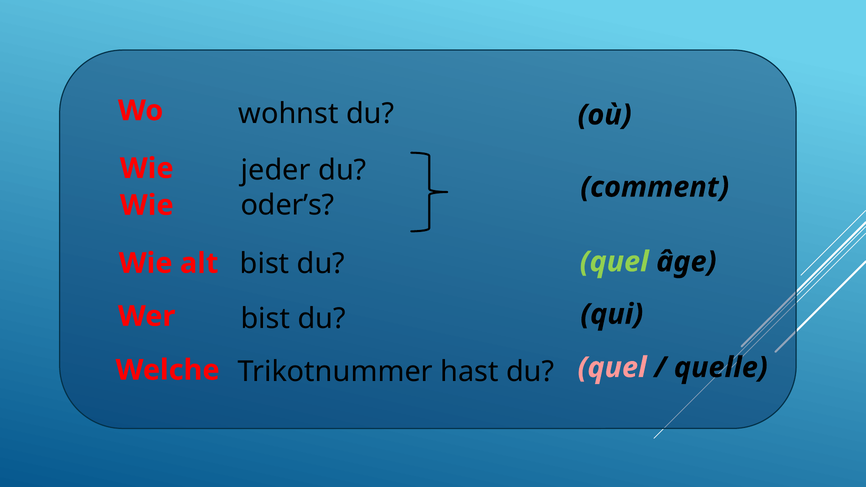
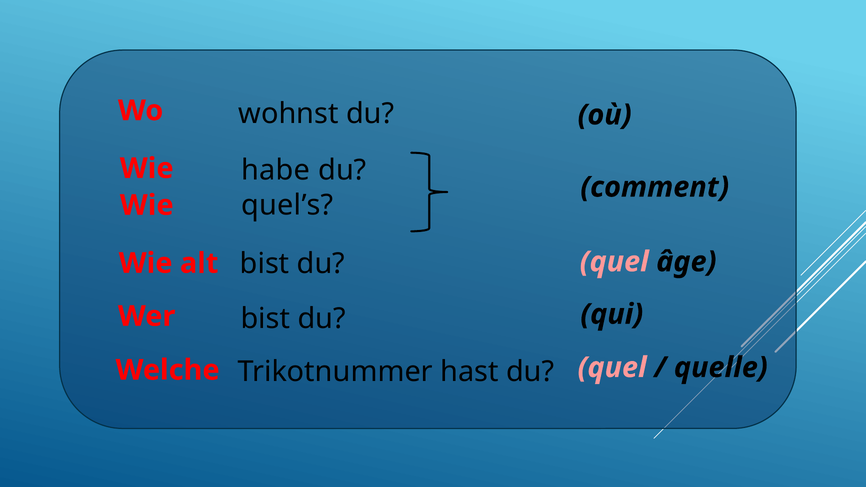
jeder: jeder -> habe
oder’s: oder’s -> quel’s
quel at (614, 262) colour: light green -> pink
